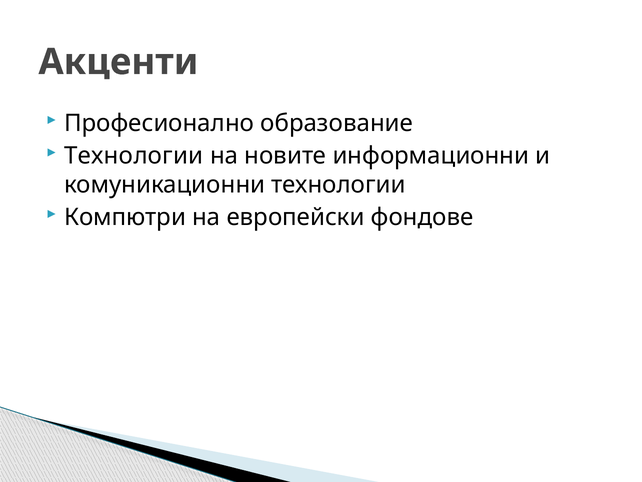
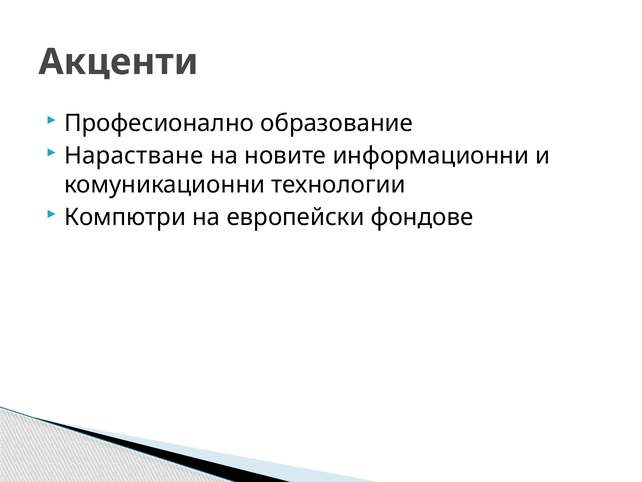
Технологии at (134, 156): Технологии -> Нарастване
